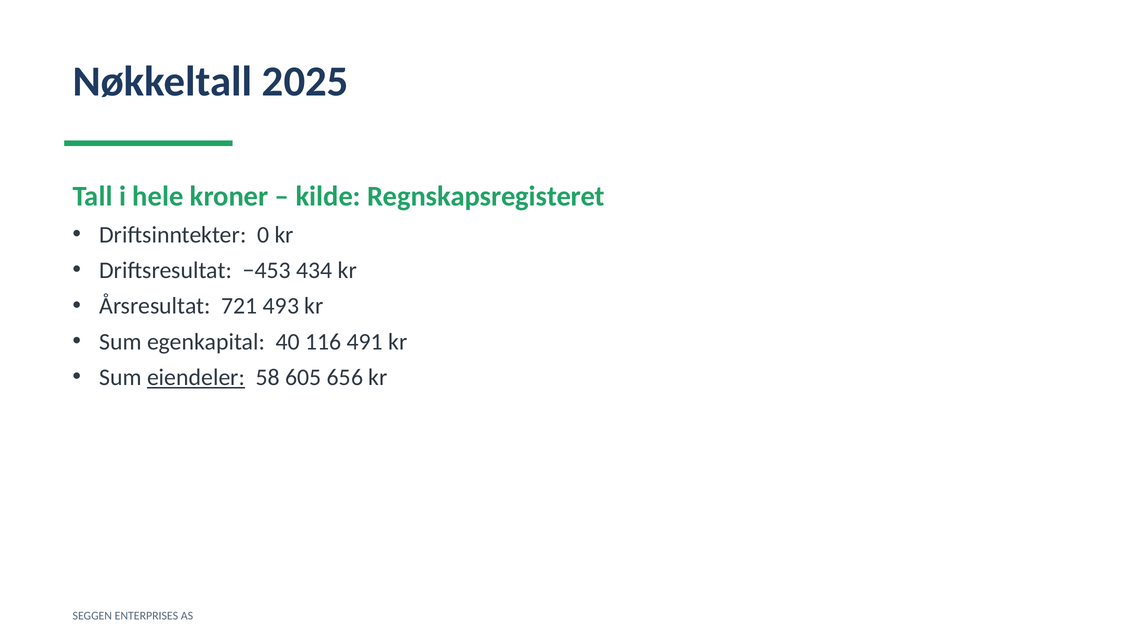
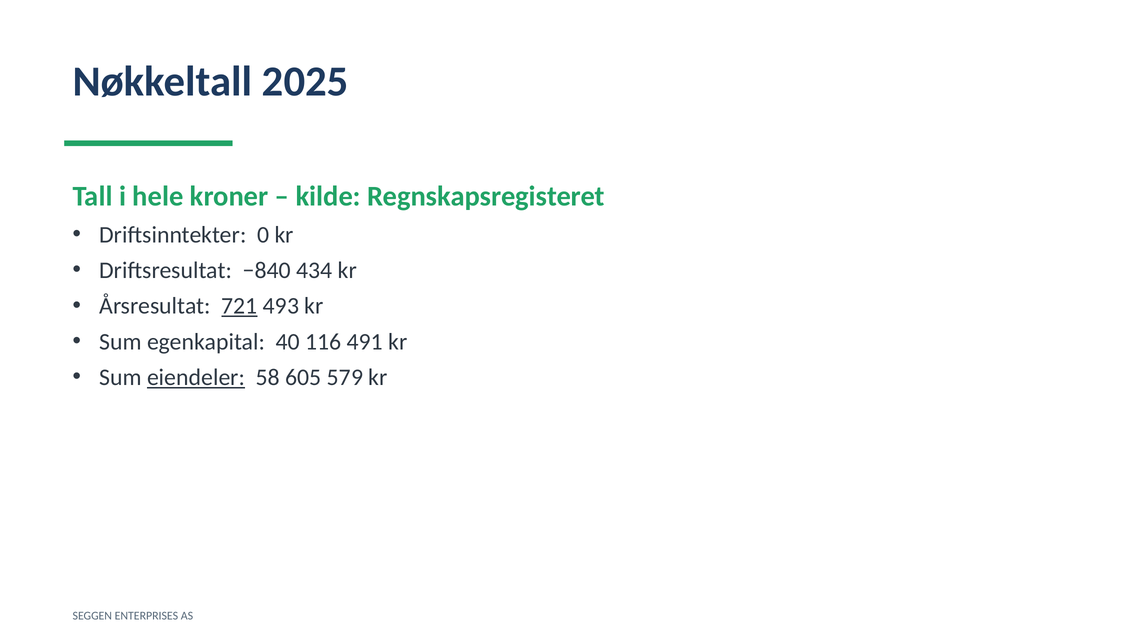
−453: −453 -> −840
721 underline: none -> present
656: 656 -> 579
